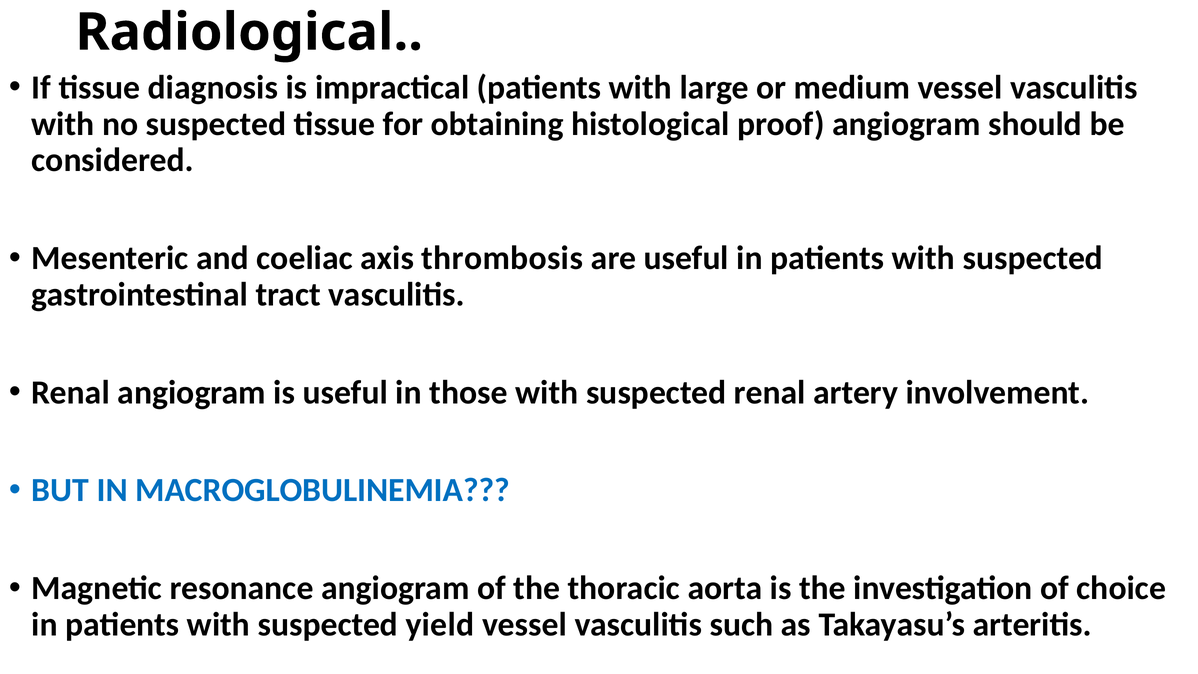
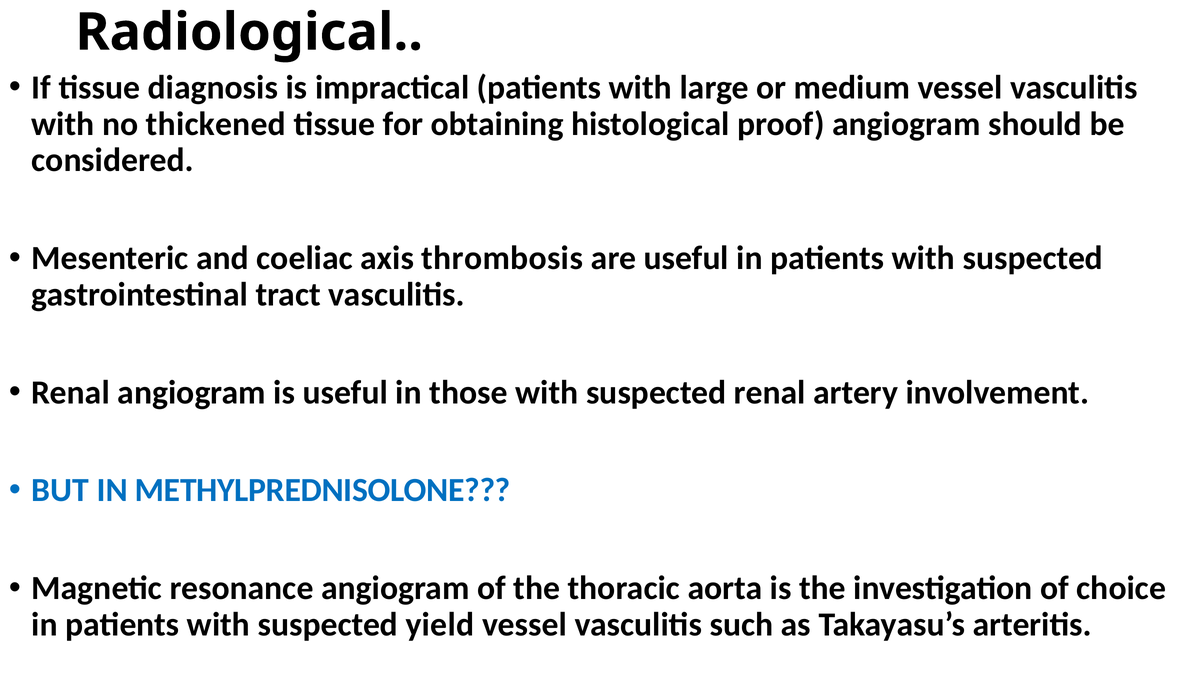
no suspected: suspected -> thickened
MACROGLOBULINEMIA: MACROGLOBULINEMIA -> METHYLPREDNISOLONE
